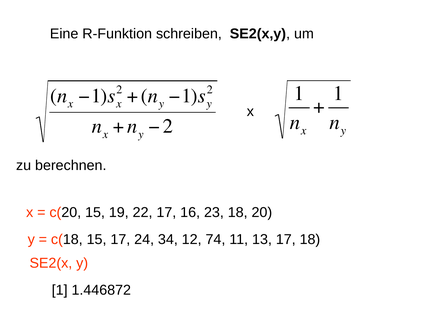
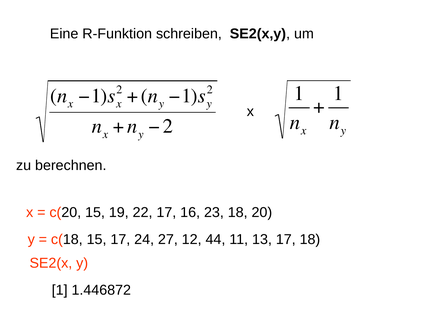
34: 34 -> 27
74: 74 -> 44
